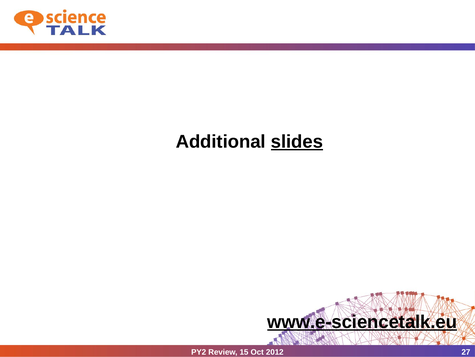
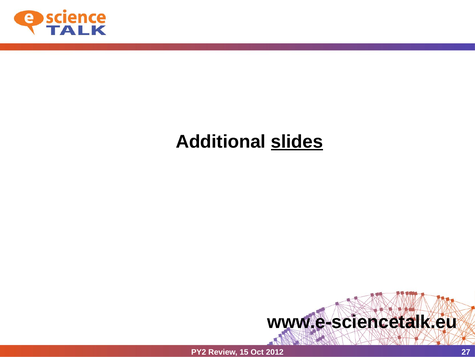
www.e-sciencetalk.eu underline: present -> none
